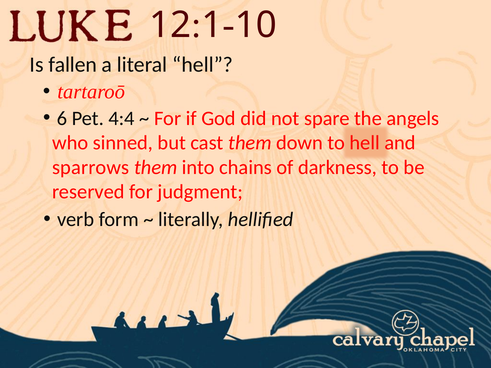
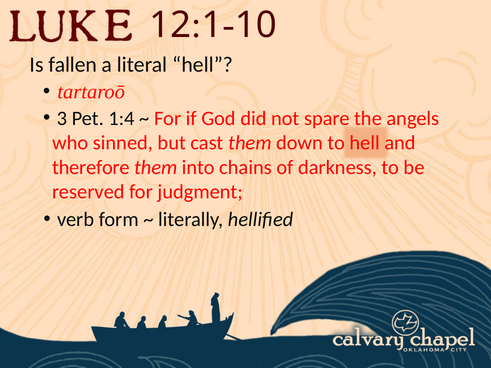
6: 6 -> 3
4:4: 4:4 -> 1:4
sparrows: sparrows -> therefore
